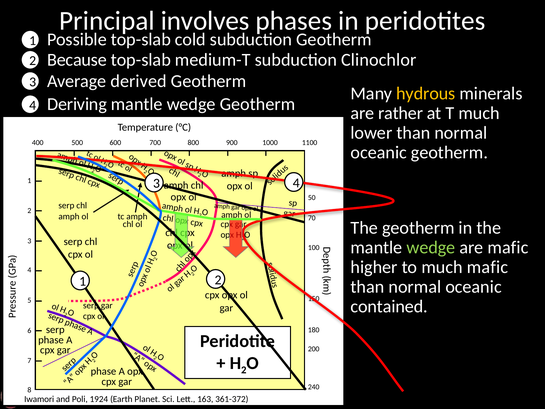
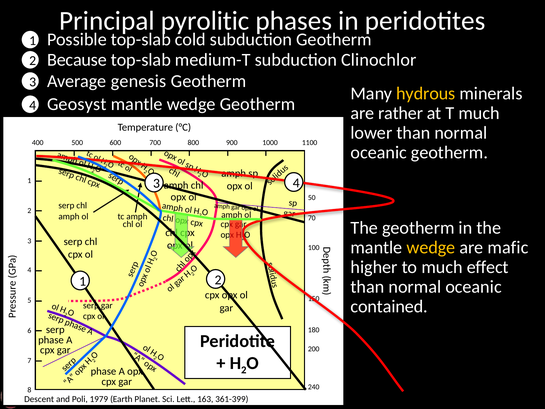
involves: involves -> pyrolitic
derived: derived -> genesis
Deriving: Deriving -> Geosyst
wedge at (431, 247) colour: light green -> yellow
much mafic: mafic -> effect
Iwamori: Iwamori -> Descent
1924: 1924 -> 1979
361-372: 361-372 -> 361-399
